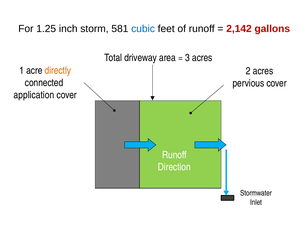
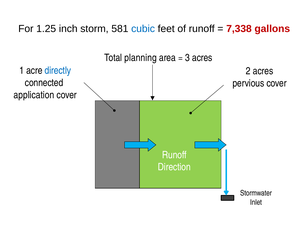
2,142: 2,142 -> 7,338
driveway: driveway -> planning
directly colour: orange -> blue
